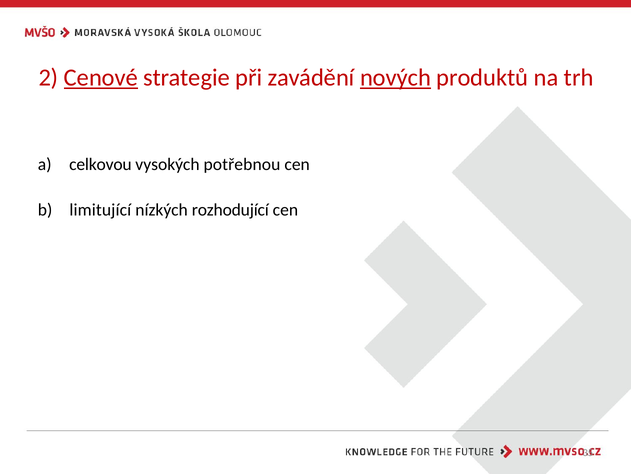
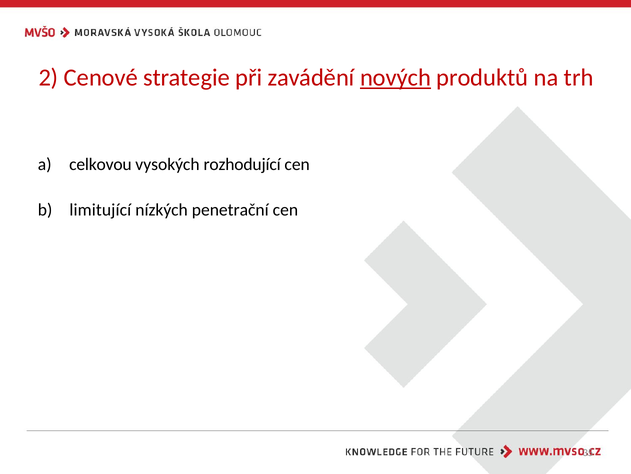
Cenové underline: present -> none
potřebnou: potřebnou -> rozhodující
rozhodující: rozhodující -> penetrační
